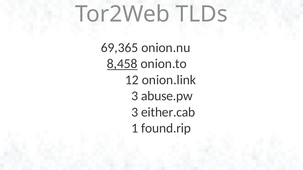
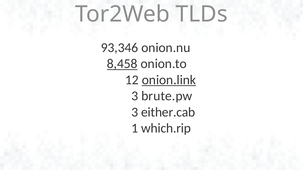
69,365: 69,365 -> 93,346
onion.link underline: none -> present
abuse.pw: abuse.pw -> brute.pw
found.rip: found.rip -> which.rip
